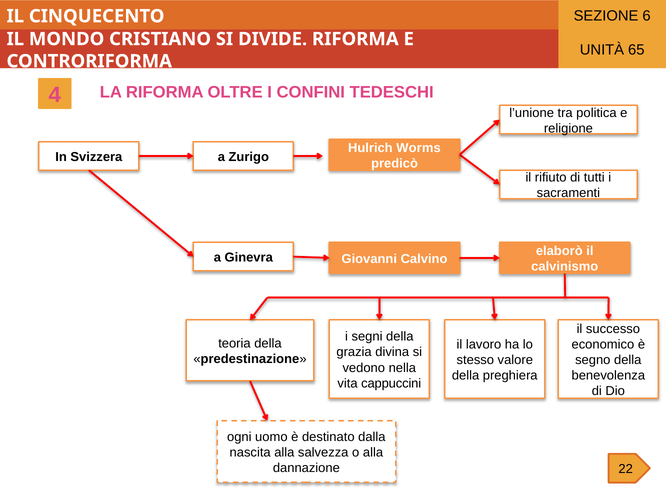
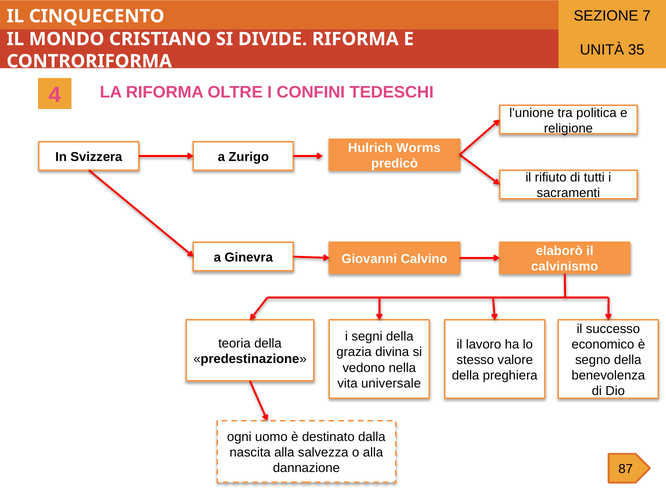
6: 6 -> 7
65: 65 -> 35
cappuccini: cappuccini -> universale
22: 22 -> 87
